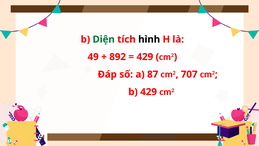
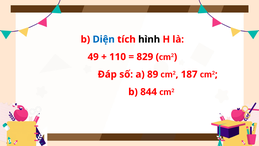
Diện colour: green -> blue
892: 892 -> 110
429 at (145, 57): 429 -> 829
87: 87 -> 89
707: 707 -> 187
b 429: 429 -> 844
